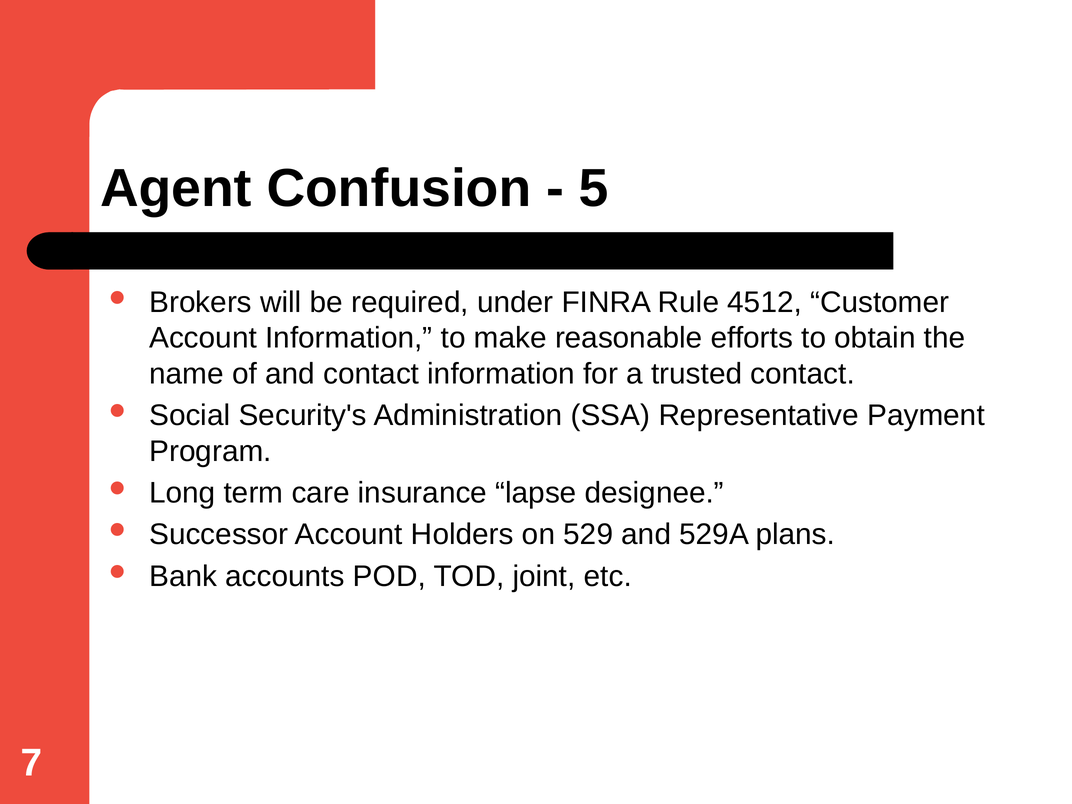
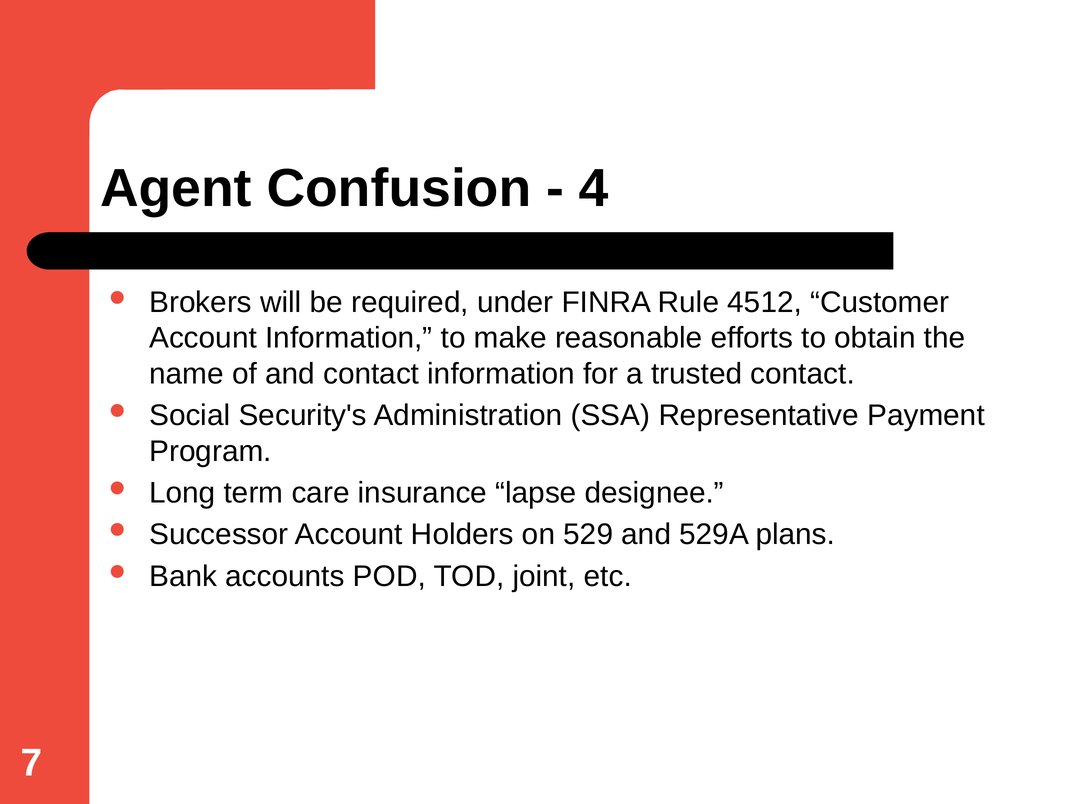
5: 5 -> 4
